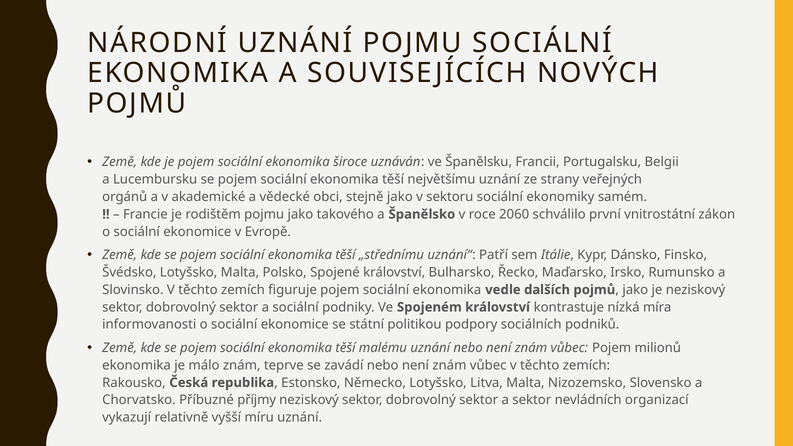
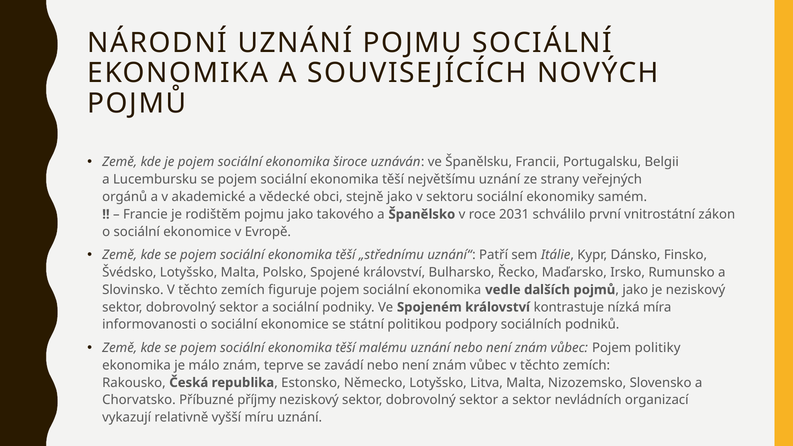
2060: 2060 -> 2031
milionů: milionů -> politiky
